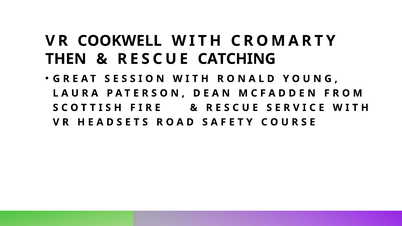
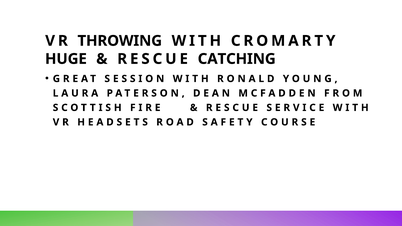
COOKWELL: COOKWELL -> THROWING
THEN: THEN -> HUGE
